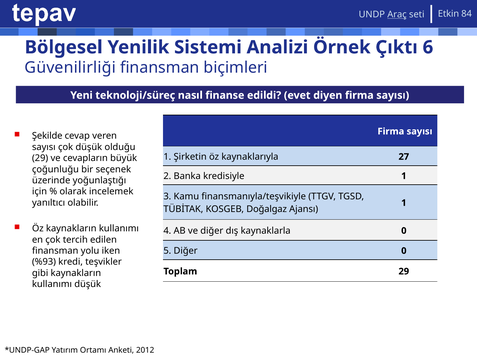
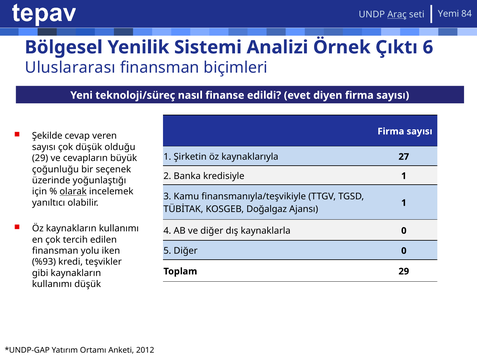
Etkin: Etkin -> Yemi
Güvenilirliği: Güvenilirliği -> Uluslararası
olarak underline: none -> present
